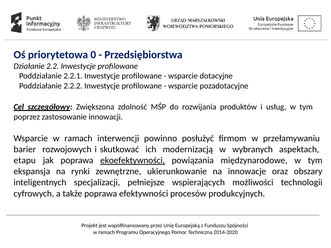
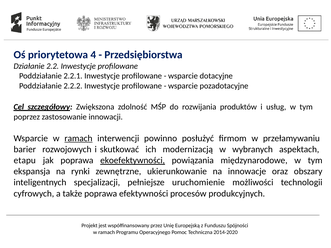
0: 0 -> 4
ramach at (78, 138) underline: none -> present
wspierających: wspierających -> uruchomienie
